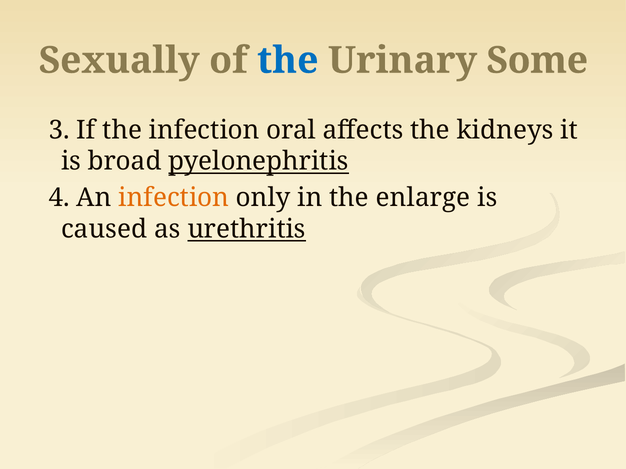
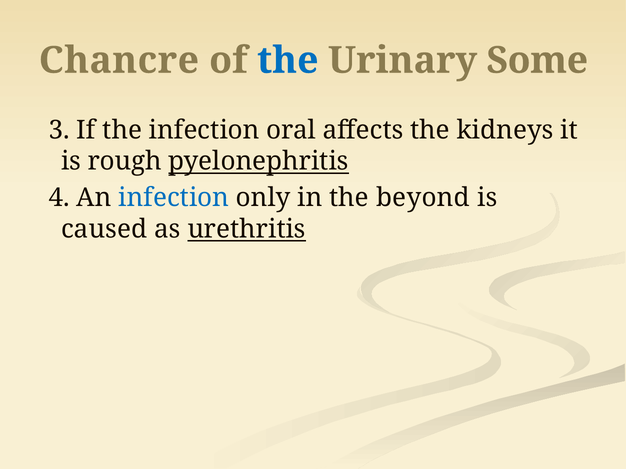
Sexually: Sexually -> Chancre
broad: broad -> rough
infection at (174, 198) colour: orange -> blue
enlarge: enlarge -> beyond
